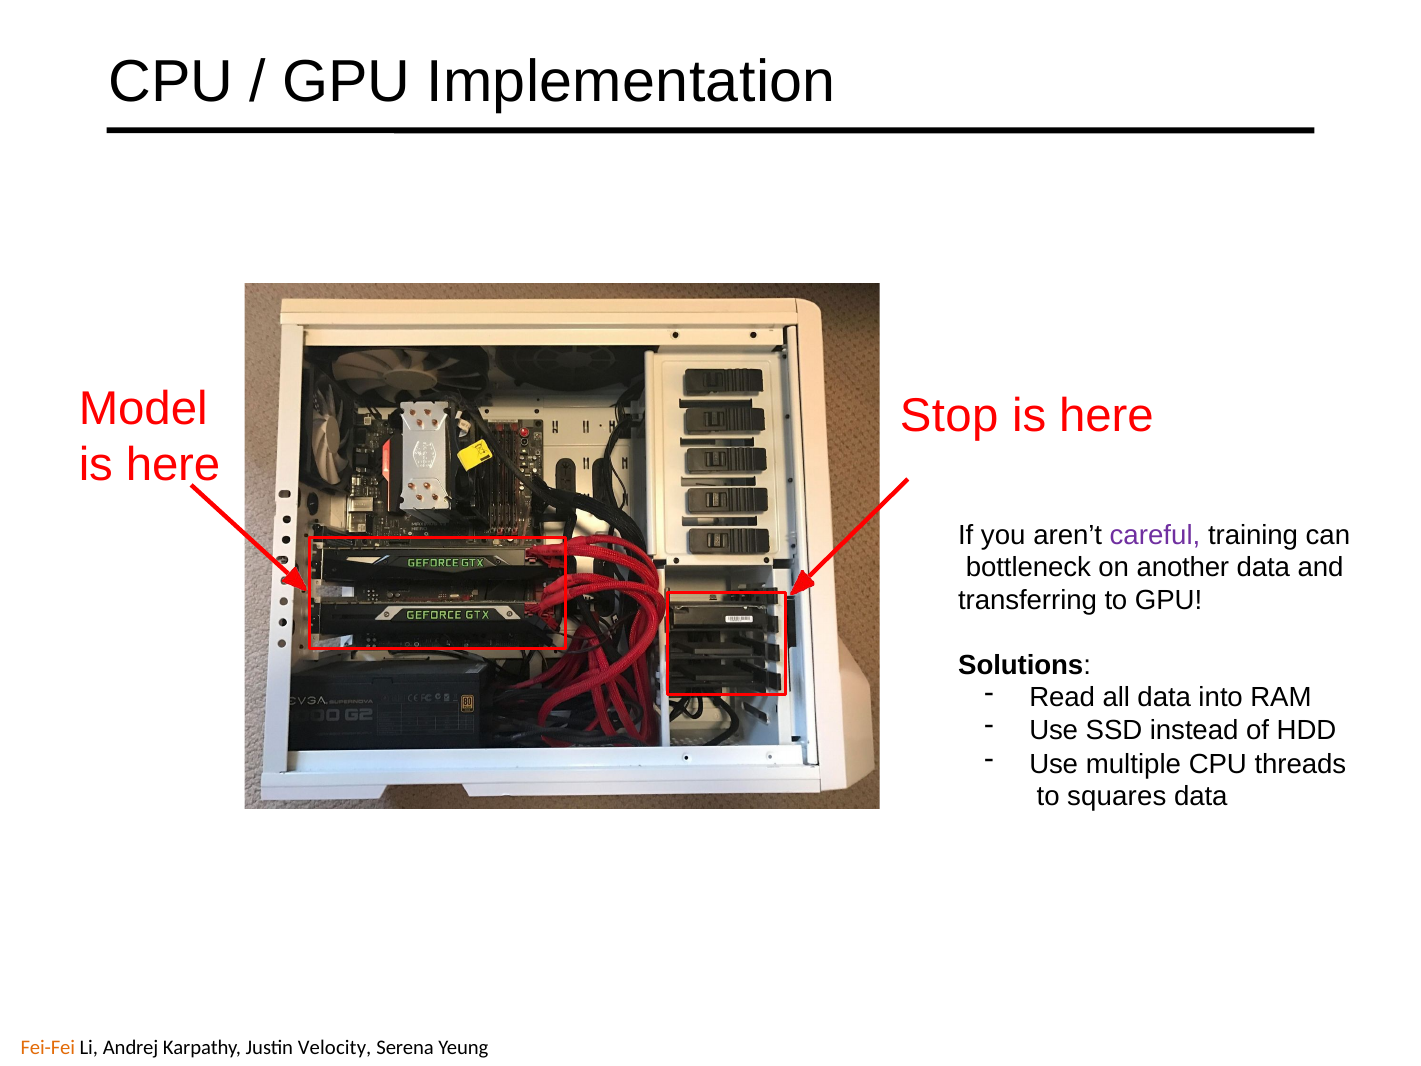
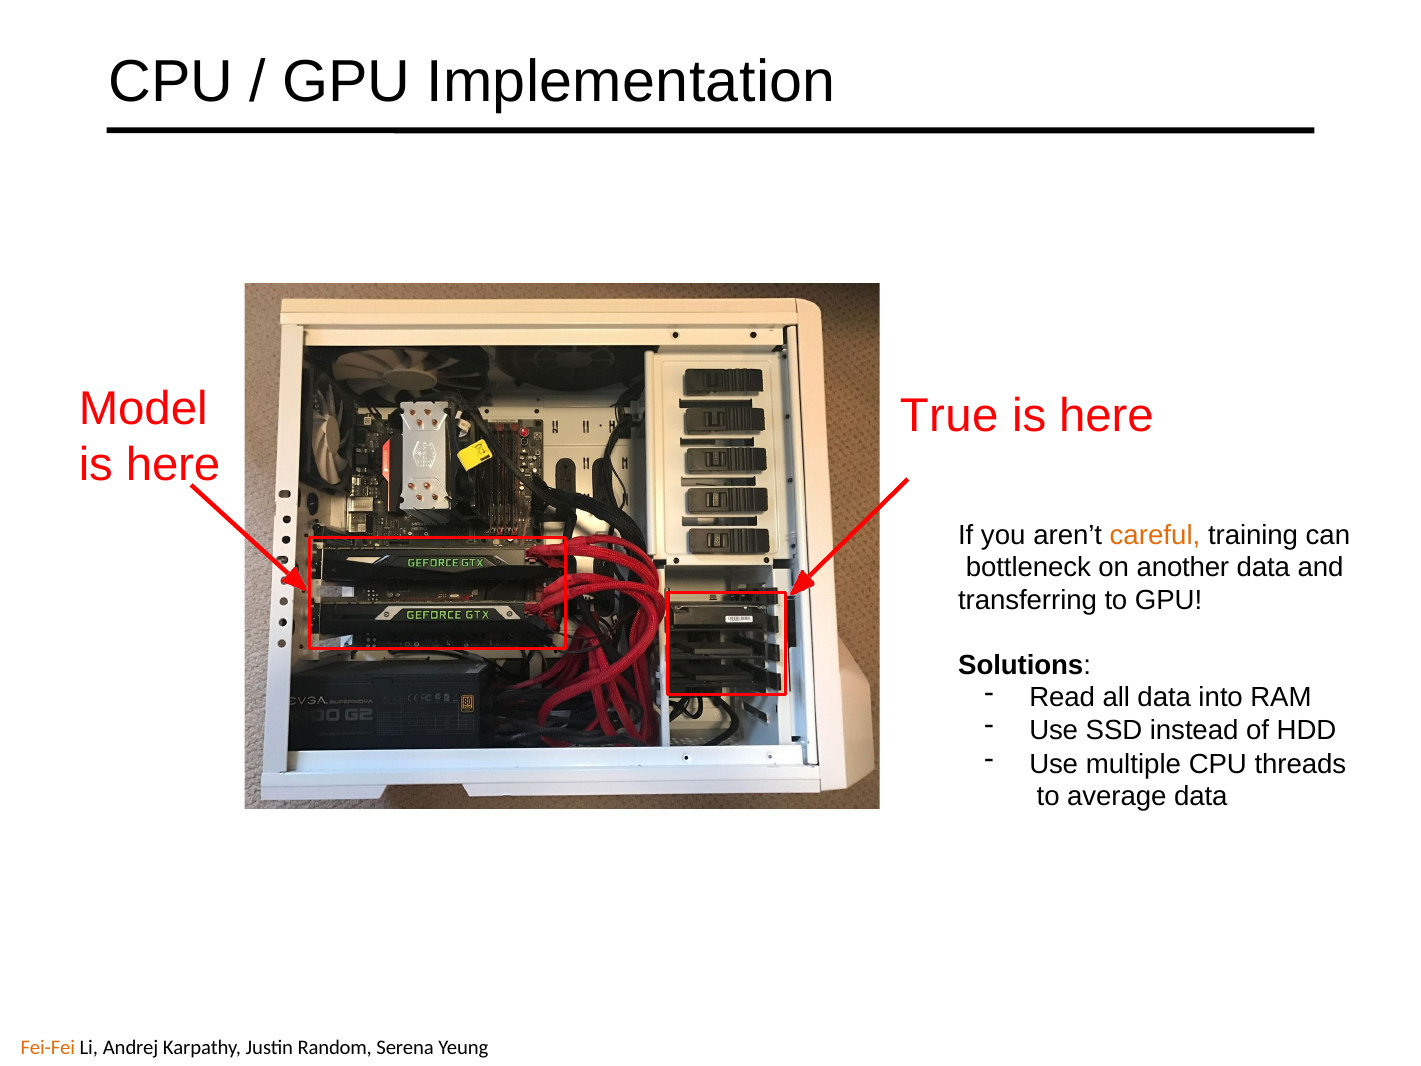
Stop: Stop -> True
careful colour: purple -> orange
squares: squares -> average
Velocity: Velocity -> Random
